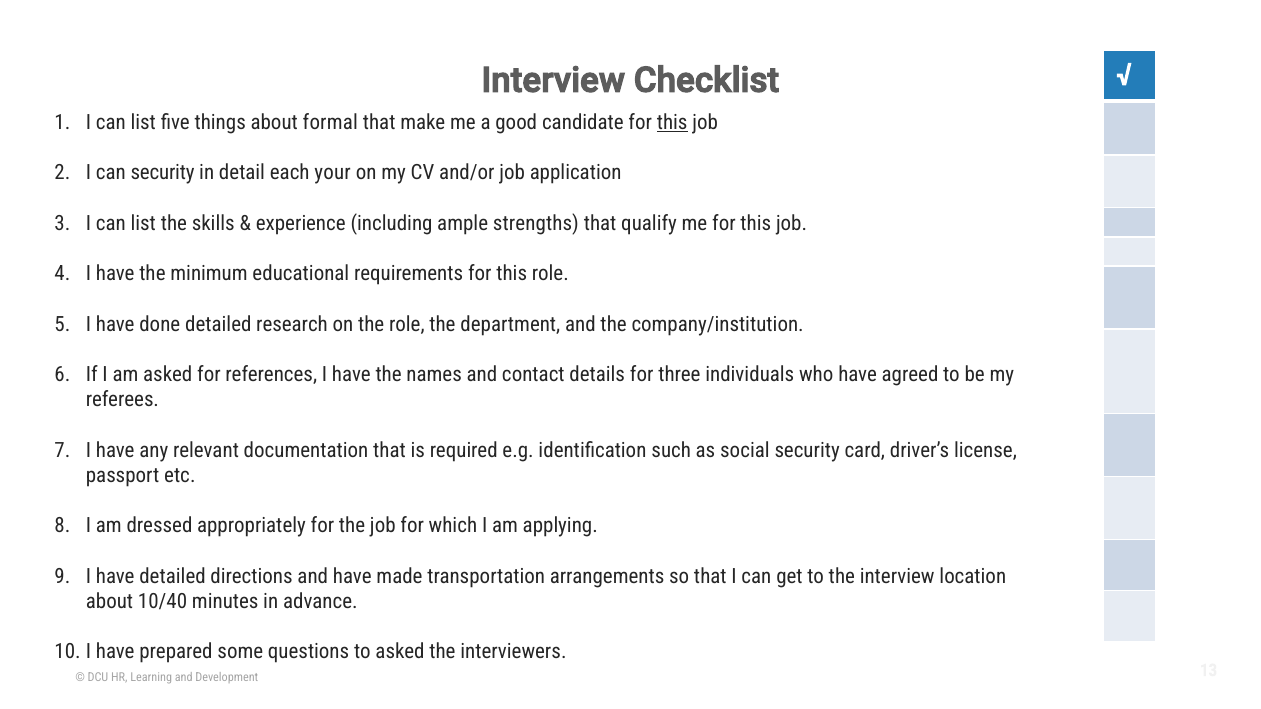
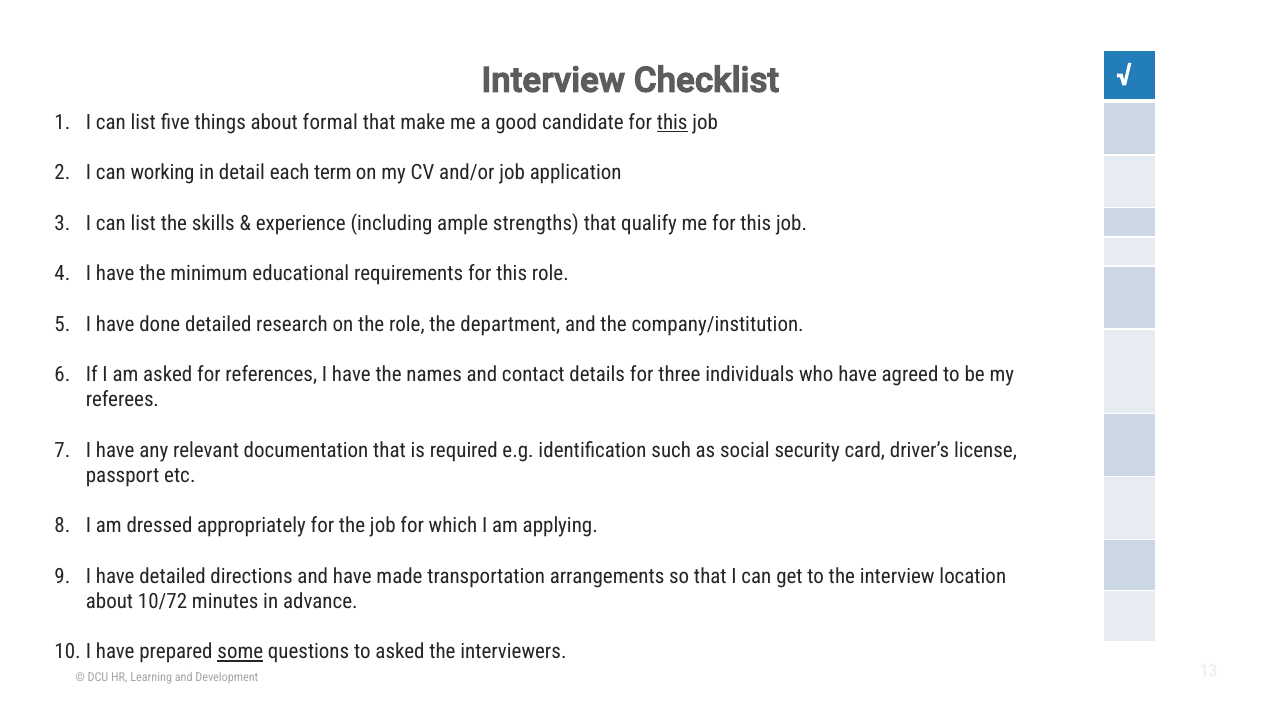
can security: security -> working
your: your -> term
10/40: 10/40 -> 10/72
some underline: none -> present
